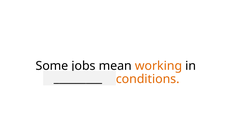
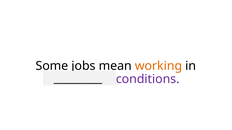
conditions colour: orange -> purple
